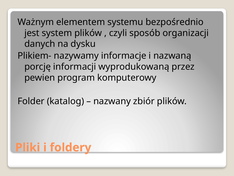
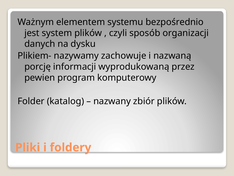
informacje: informacje -> zachowuje
